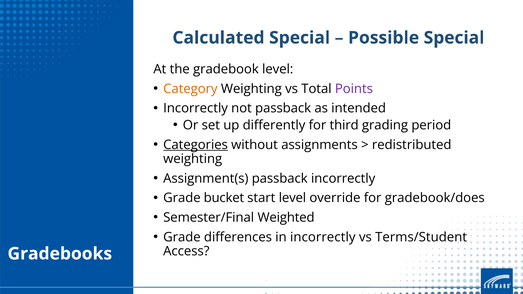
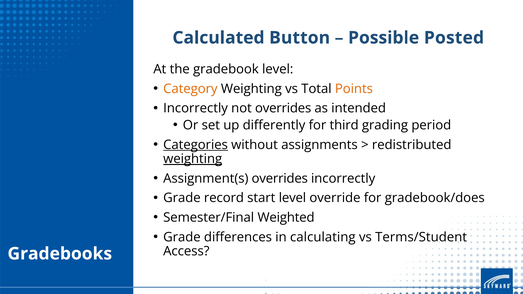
Calculated Special: Special -> Button
Possible Special: Special -> Posted
Points colour: purple -> orange
not passback: passback -> overrides
weighting at (193, 159) underline: none -> present
Assignment(s passback: passback -> overrides
bucket: bucket -> record
in incorrectly: incorrectly -> calculating
